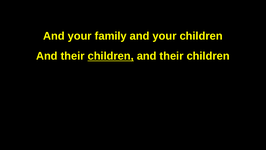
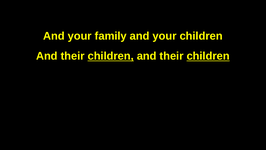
children at (208, 56) underline: none -> present
